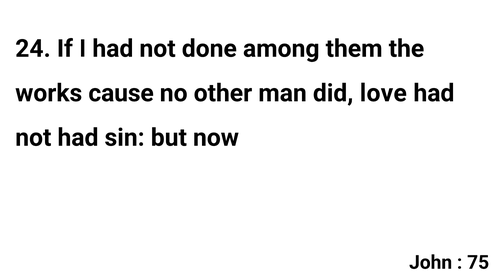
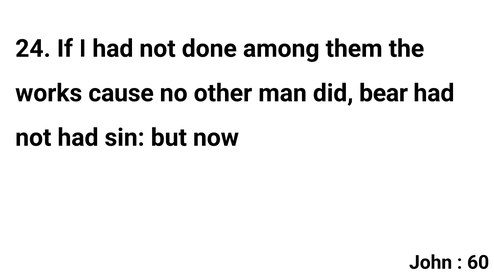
love: love -> bear
75: 75 -> 60
